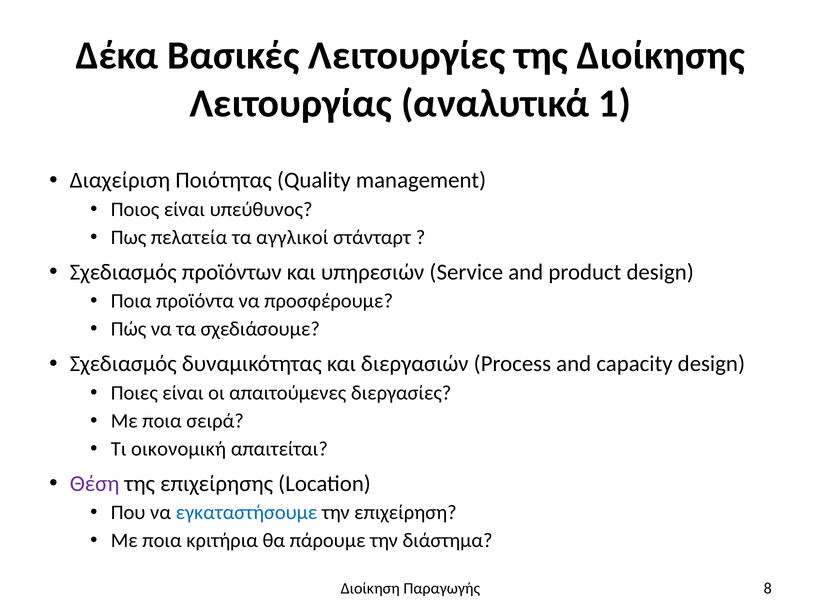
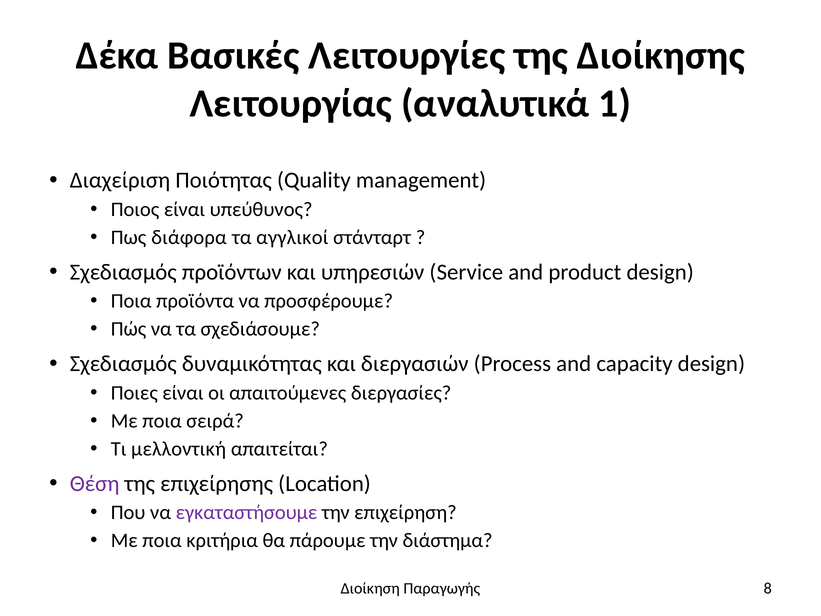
πελατεία: πελατεία -> διάφορα
οικονομική: οικονομική -> μελλοντική
εγκαταστήσουμε colour: blue -> purple
